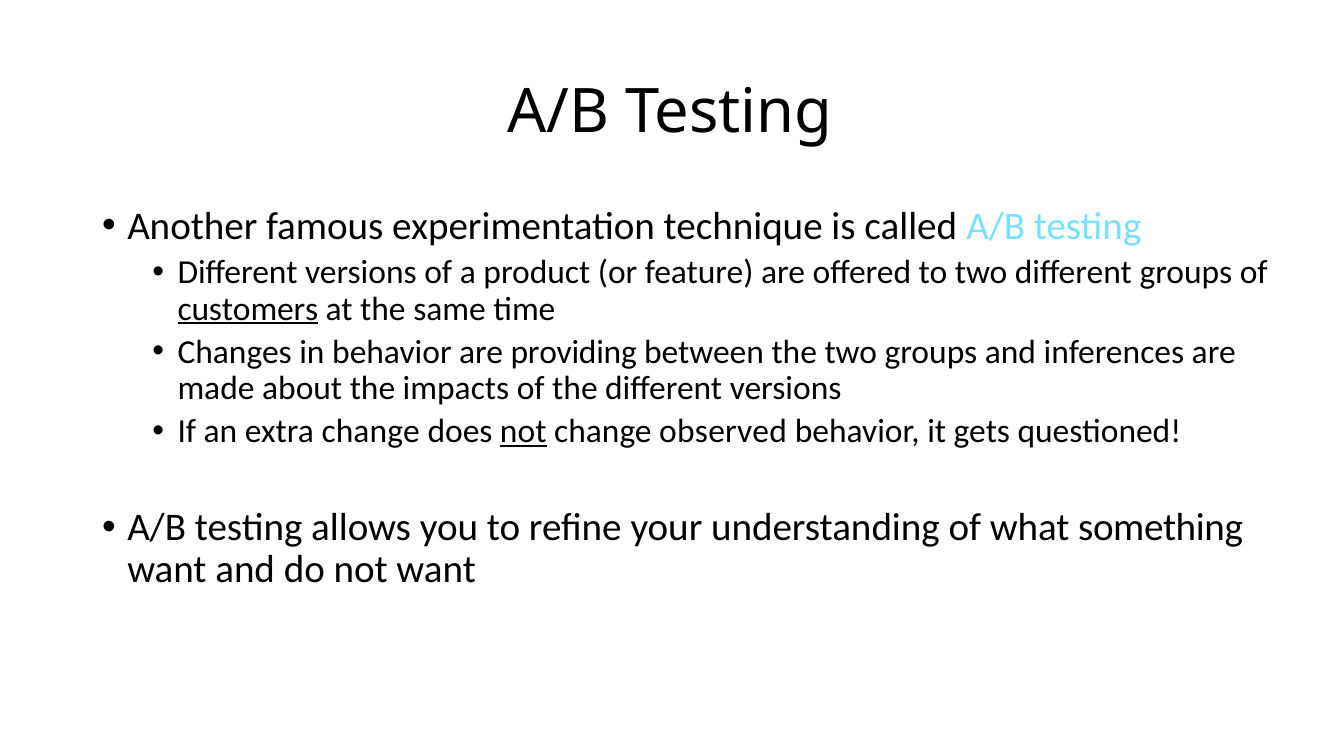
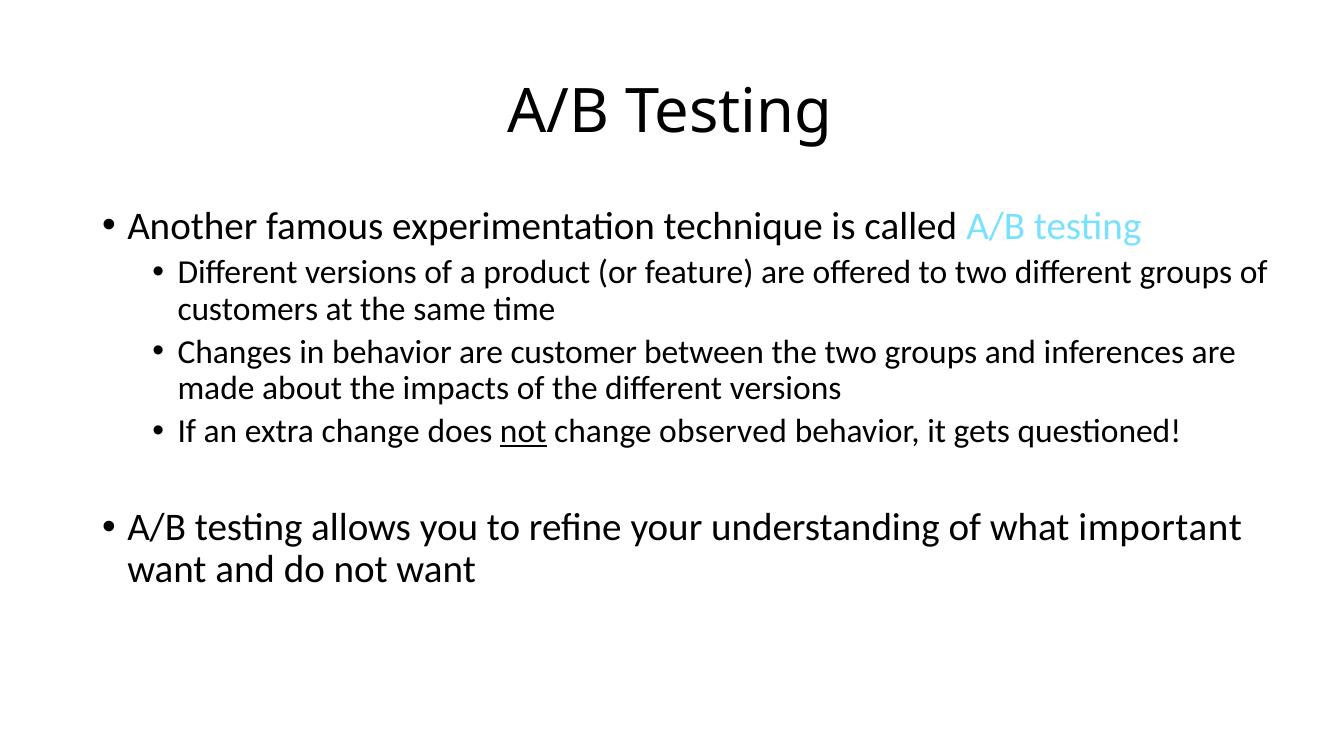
customers underline: present -> none
providing: providing -> customer
something: something -> important
